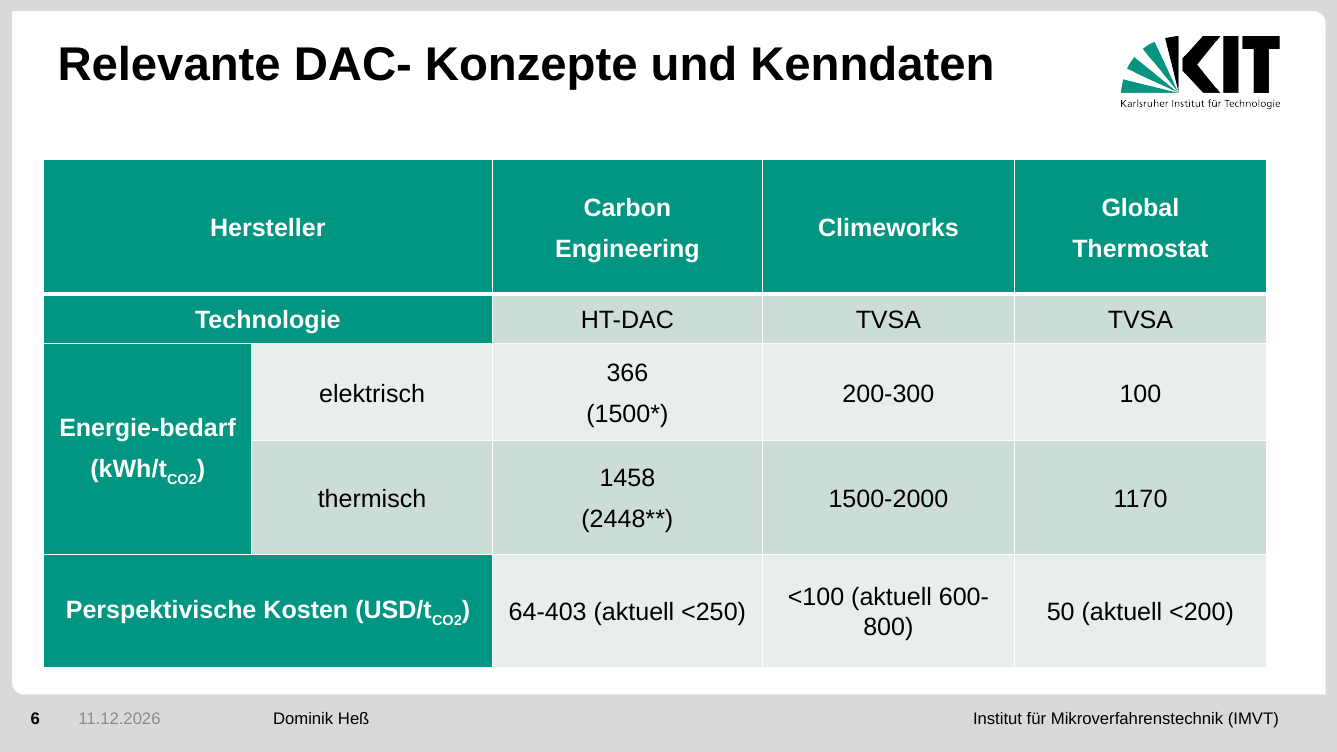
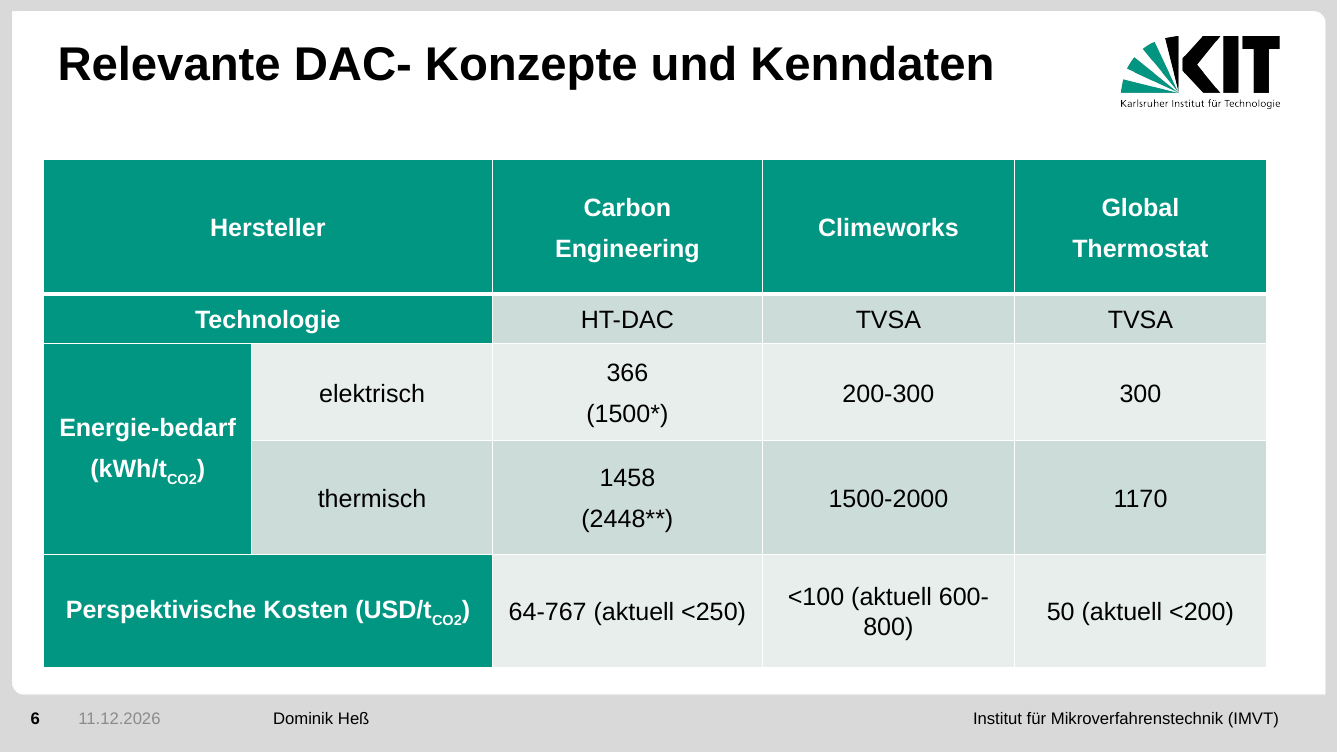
100: 100 -> 300
64-403: 64-403 -> 64-767
